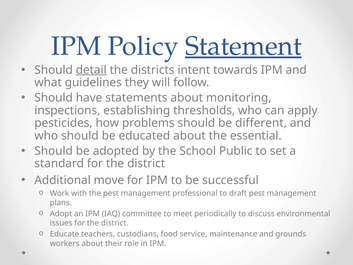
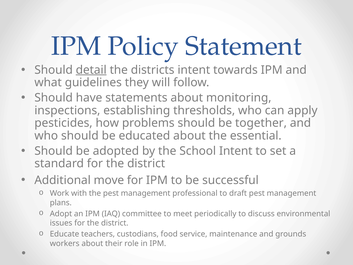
Statement underline: present -> none
different: different -> together
School Public: Public -> Intent
